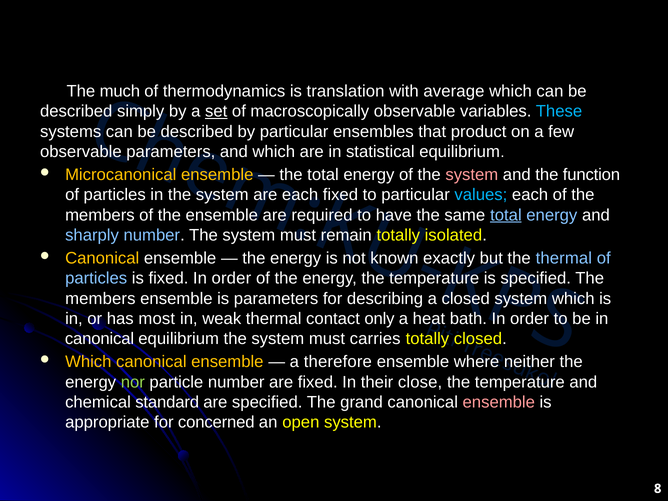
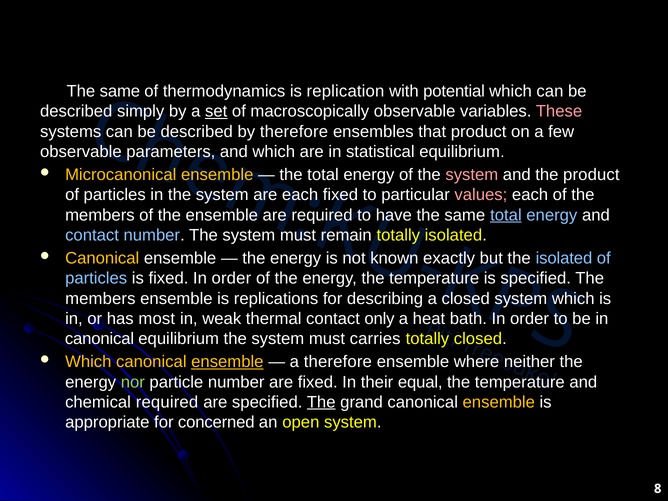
much at (120, 91): much -> same
translation: translation -> replication
average: average -> potential
These colour: light blue -> pink
by particular: particular -> therefore
the function: function -> product
values colour: light blue -> pink
sharply at (92, 235): sharply -> contact
the thermal: thermal -> isolated
is parameters: parameters -> replications
ensemble at (227, 362) underline: none -> present
close: close -> equal
chemical standard: standard -> required
The at (321, 402) underline: none -> present
ensemble at (499, 402) colour: pink -> yellow
